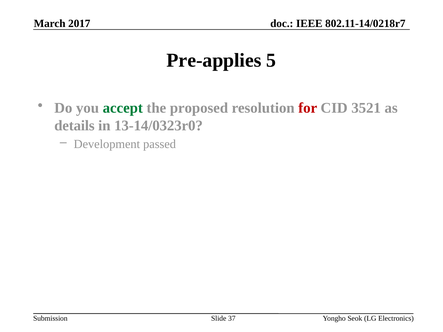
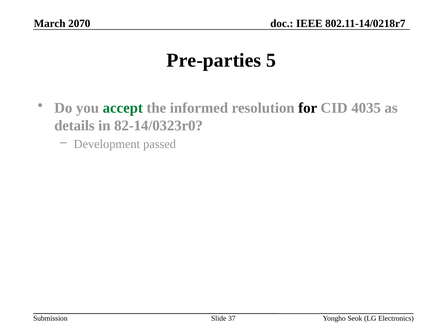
2017: 2017 -> 2070
Pre-applies: Pre-applies -> Pre-parties
proposed: proposed -> informed
for colour: red -> black
3521: 3521 -> 4035
13-14/0323r0: 13-14/0323r0 -> 82-14/0323r0
